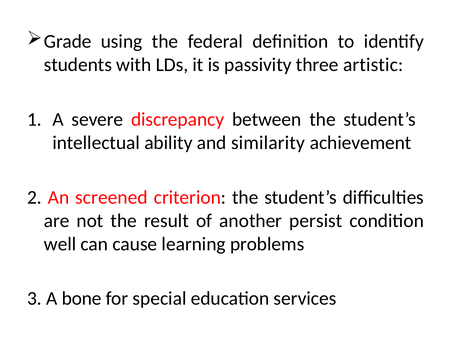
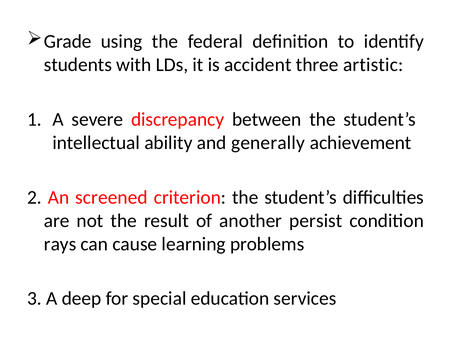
passivity: passivity -> accident
similarity: similarity -> generally
well: well -> rays
bone: bone -> deep
